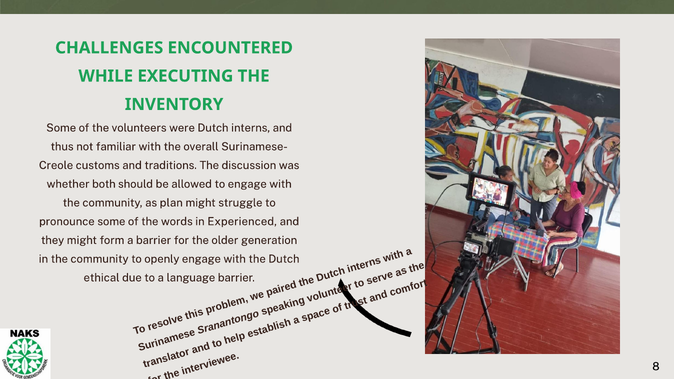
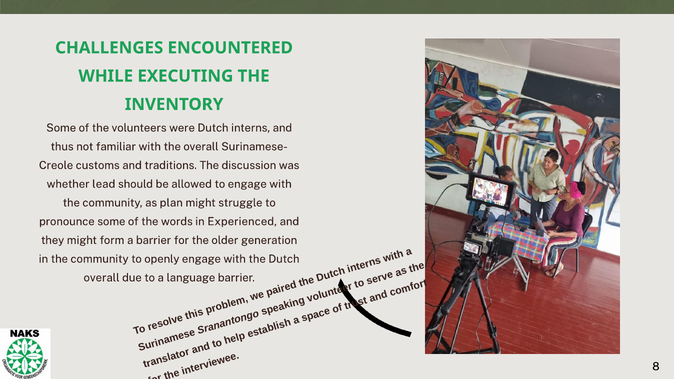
both: both -> lead
ethical at (102, 278): ethical -> overall
